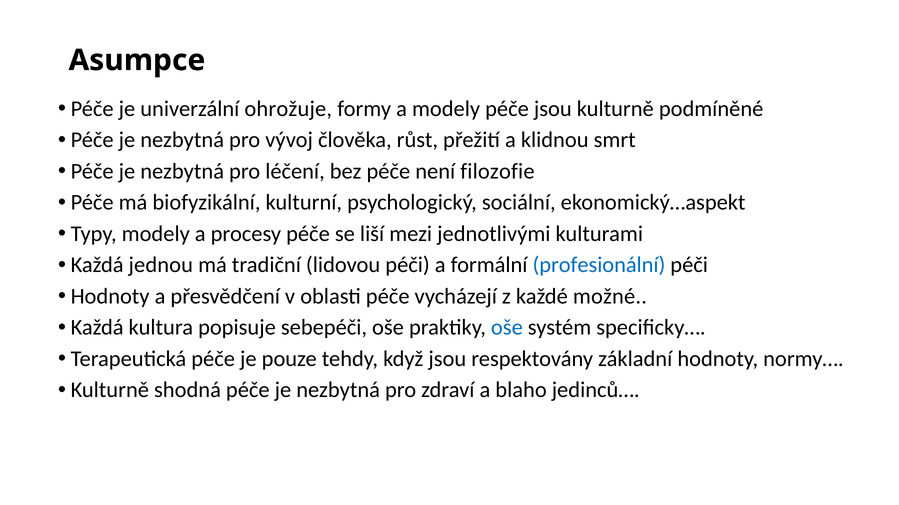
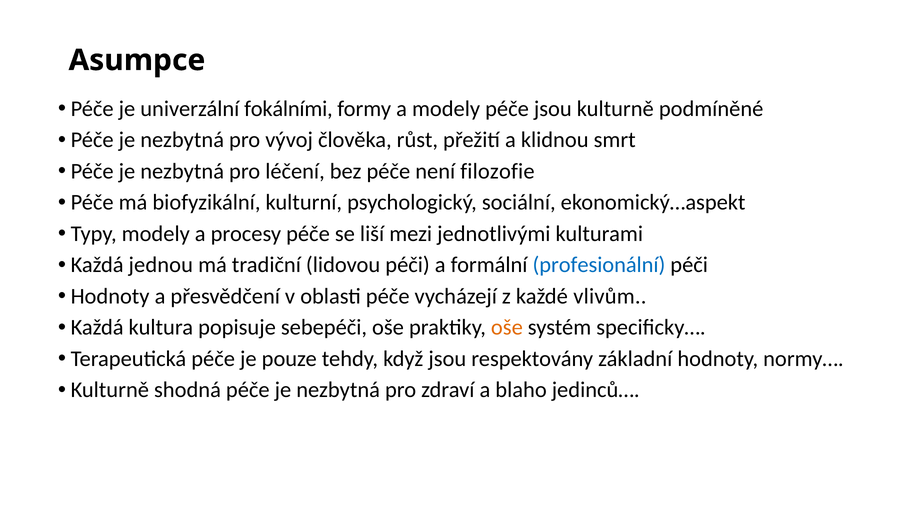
ohrožuje: ohrožuje -> fokálními
možné: možné -> vlivům
oše at (507, 328) colour: blue -> orange
